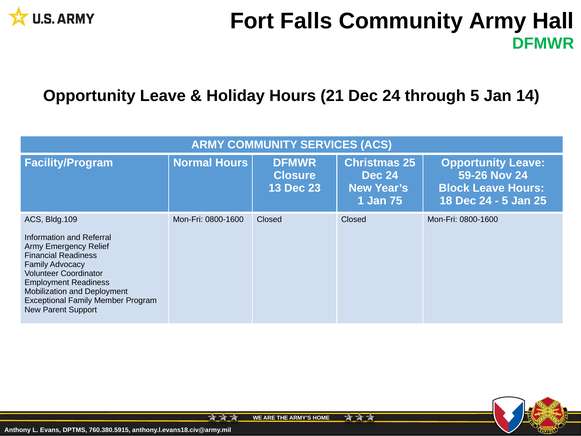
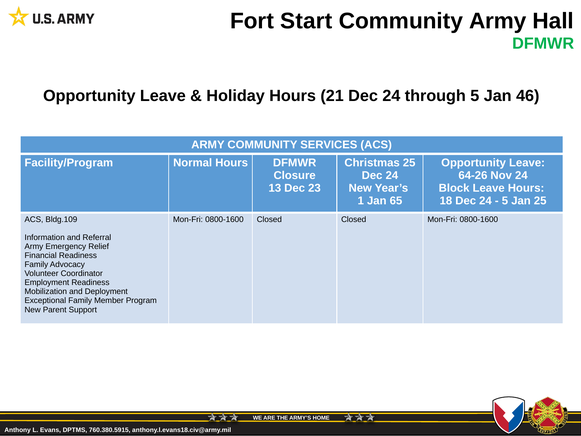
Falls: Falls -> Start
14: 14 -> 46
59-26: 59-26 -> 64-26
75: 75 -> 65
